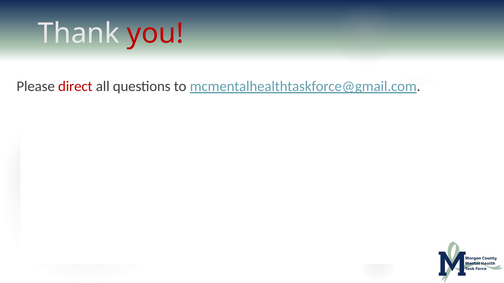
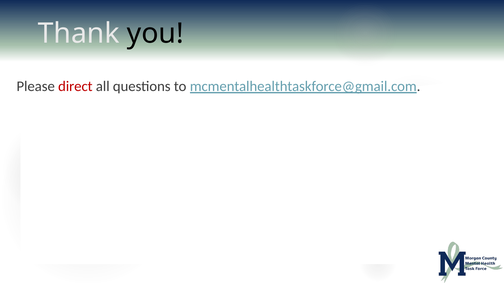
you colour: red -> black
